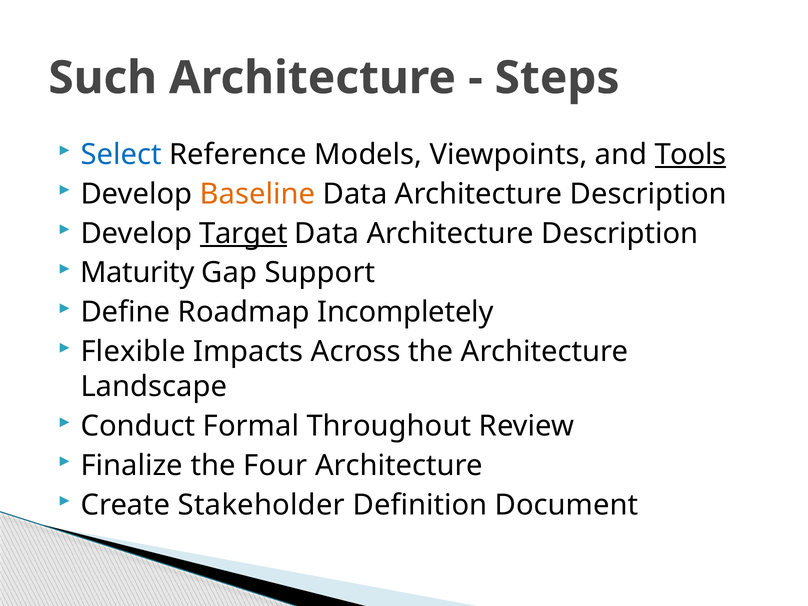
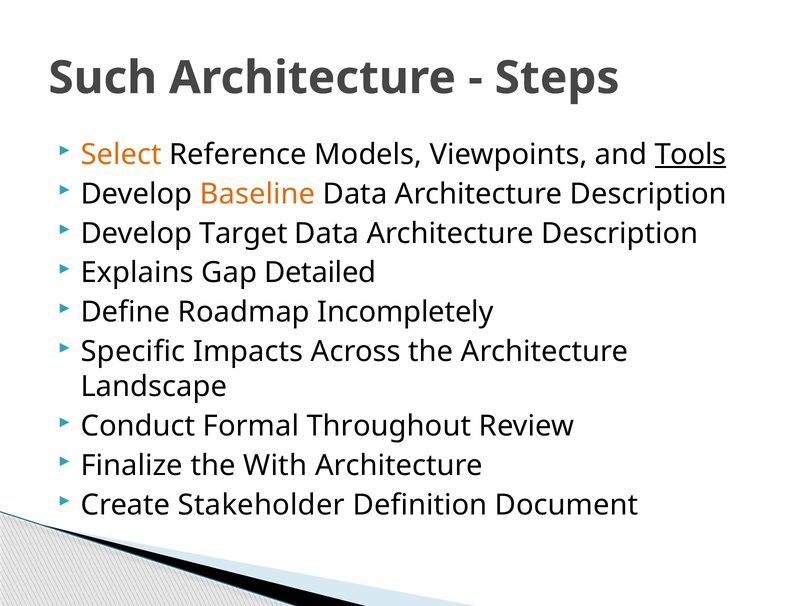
Select colour: blue -> orange
Target underline: present -> none
Maturity: Maturity -> Explains
Support: Support -> Detailed
Flexible: Flexible -> Specific
Four: Four -> With
